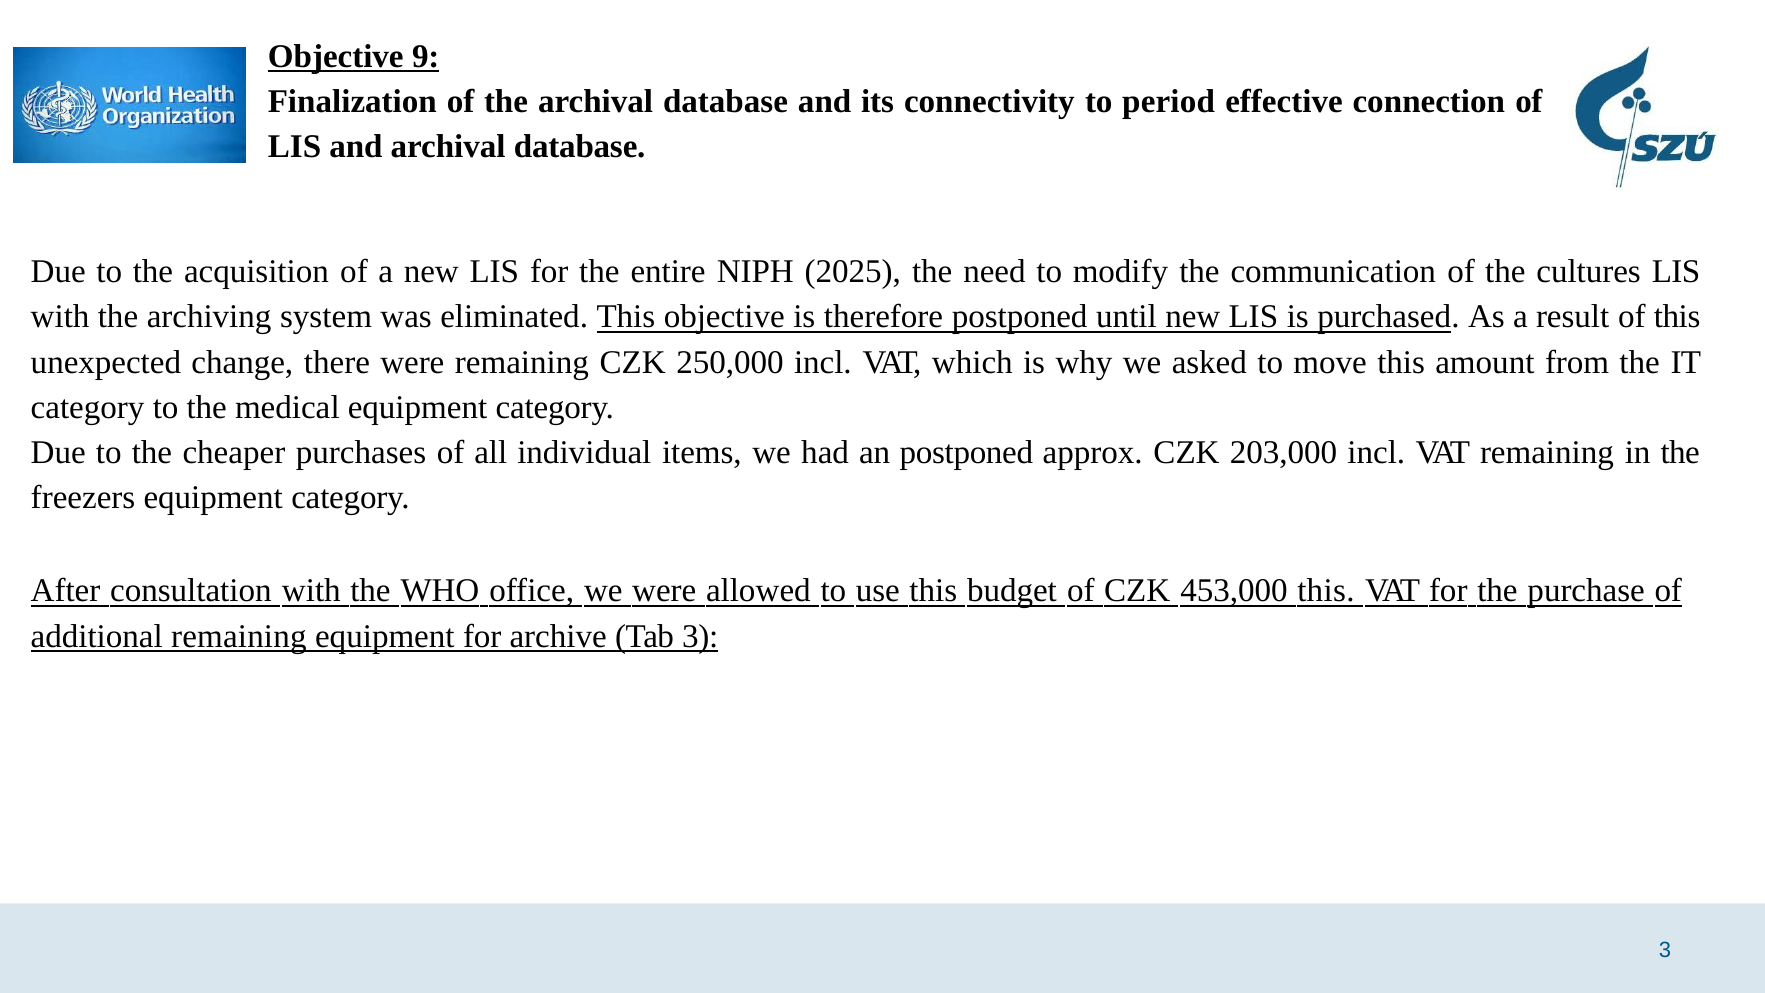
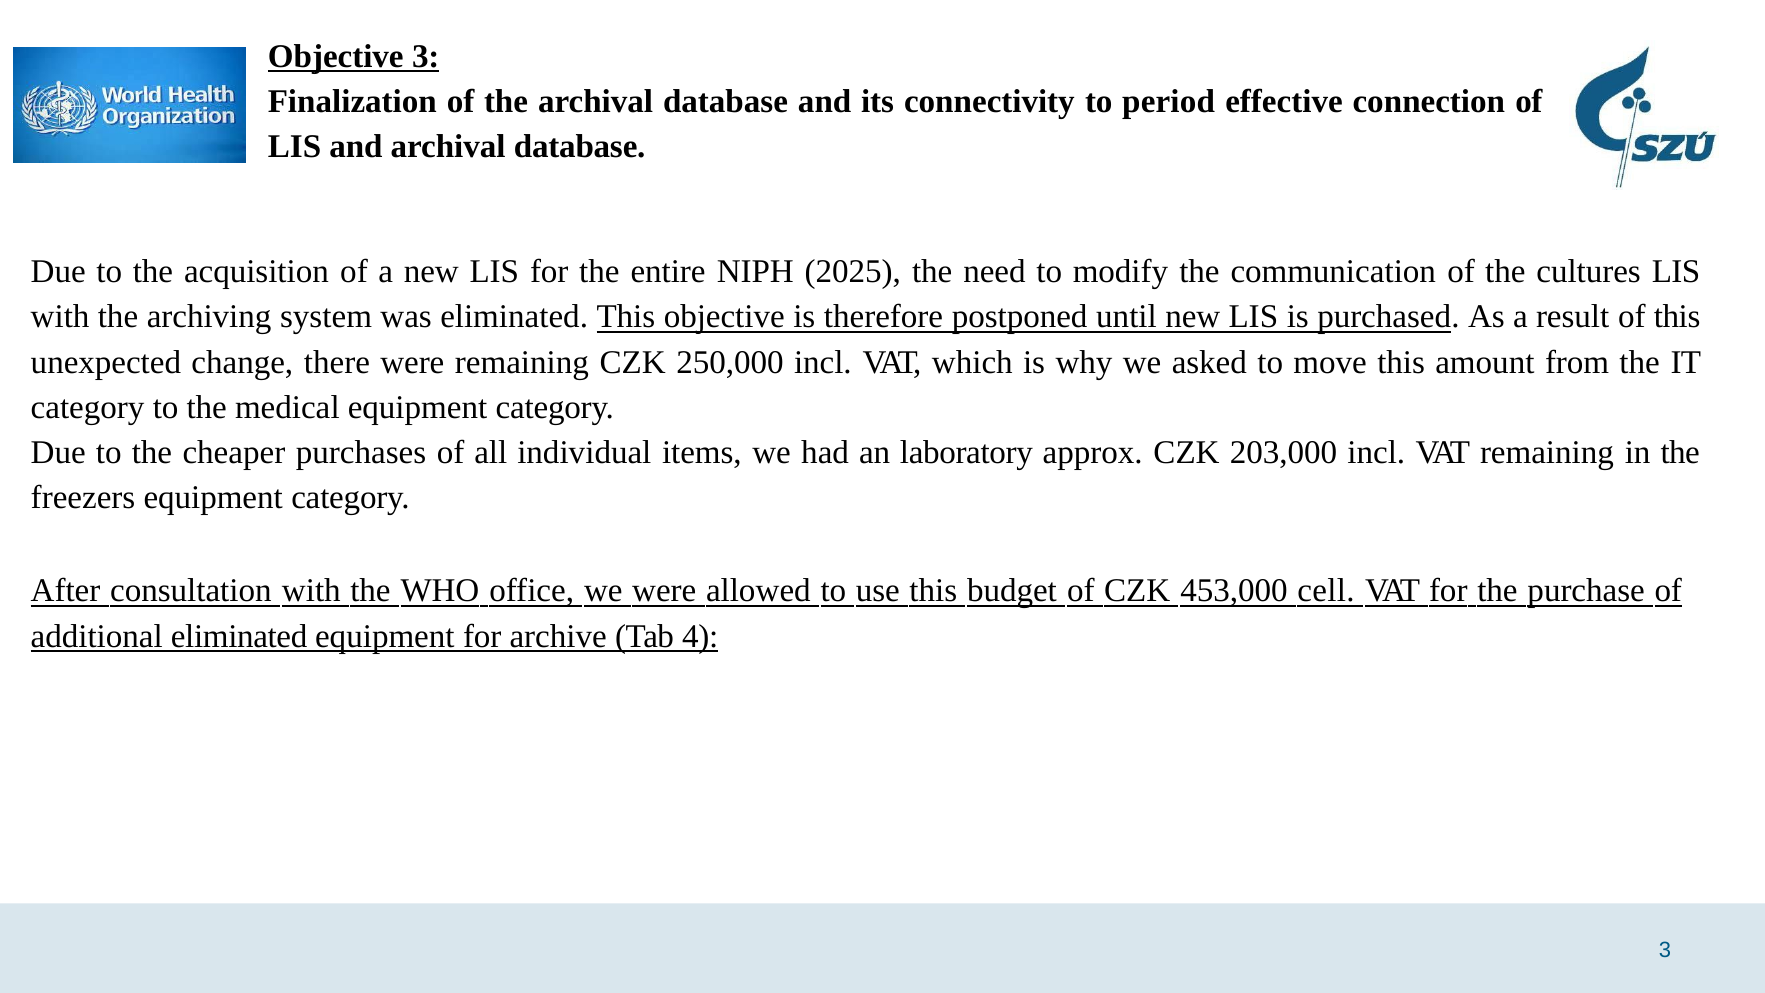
Objective 9: 9 -> 3
an postponed: postponed -> laboratory
453,000 this: this -> cell
additional remaining: remaining -> eliminated
Tab 3: 3 -> 4
